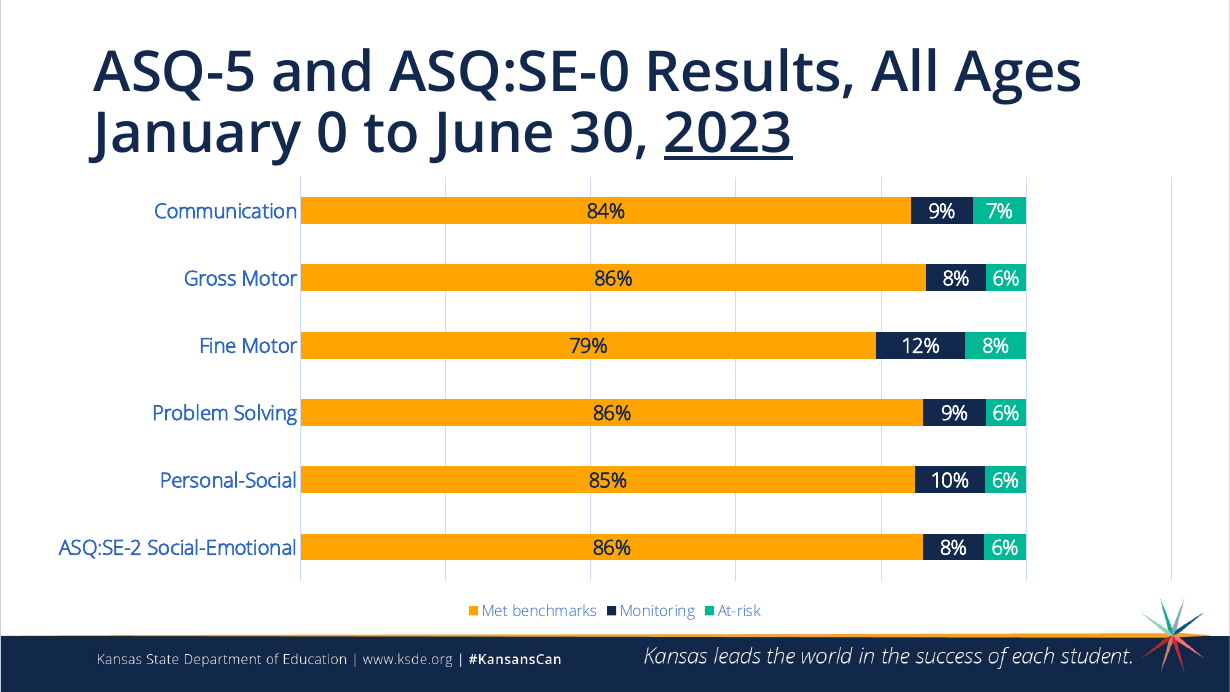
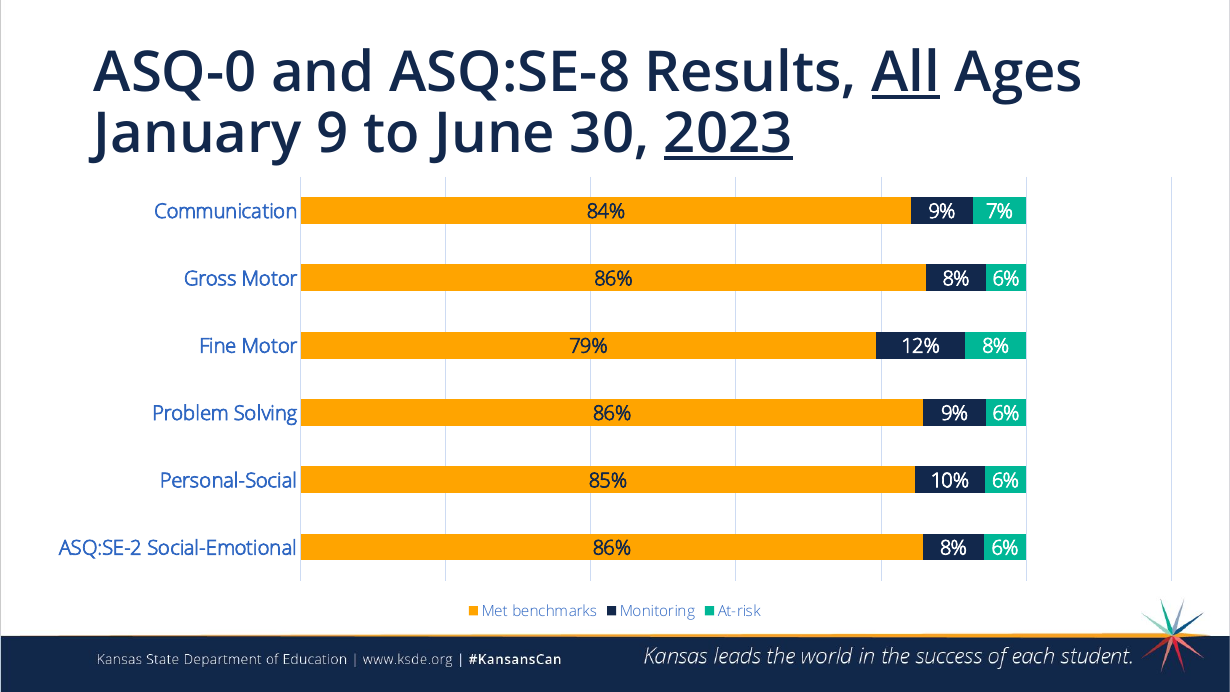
ASQ-5: ASQ-5 -> ASQ-0
ASQ:SE-0: ASQ:SE-0 -> ASQ:SE-8
All underline: none -> present
0: 0 -> 9
